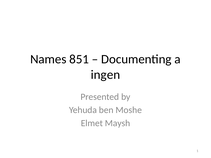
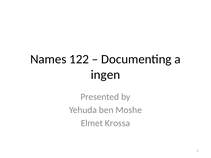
851: 851 -> 122
Maysh: Maysh -> Krossa
